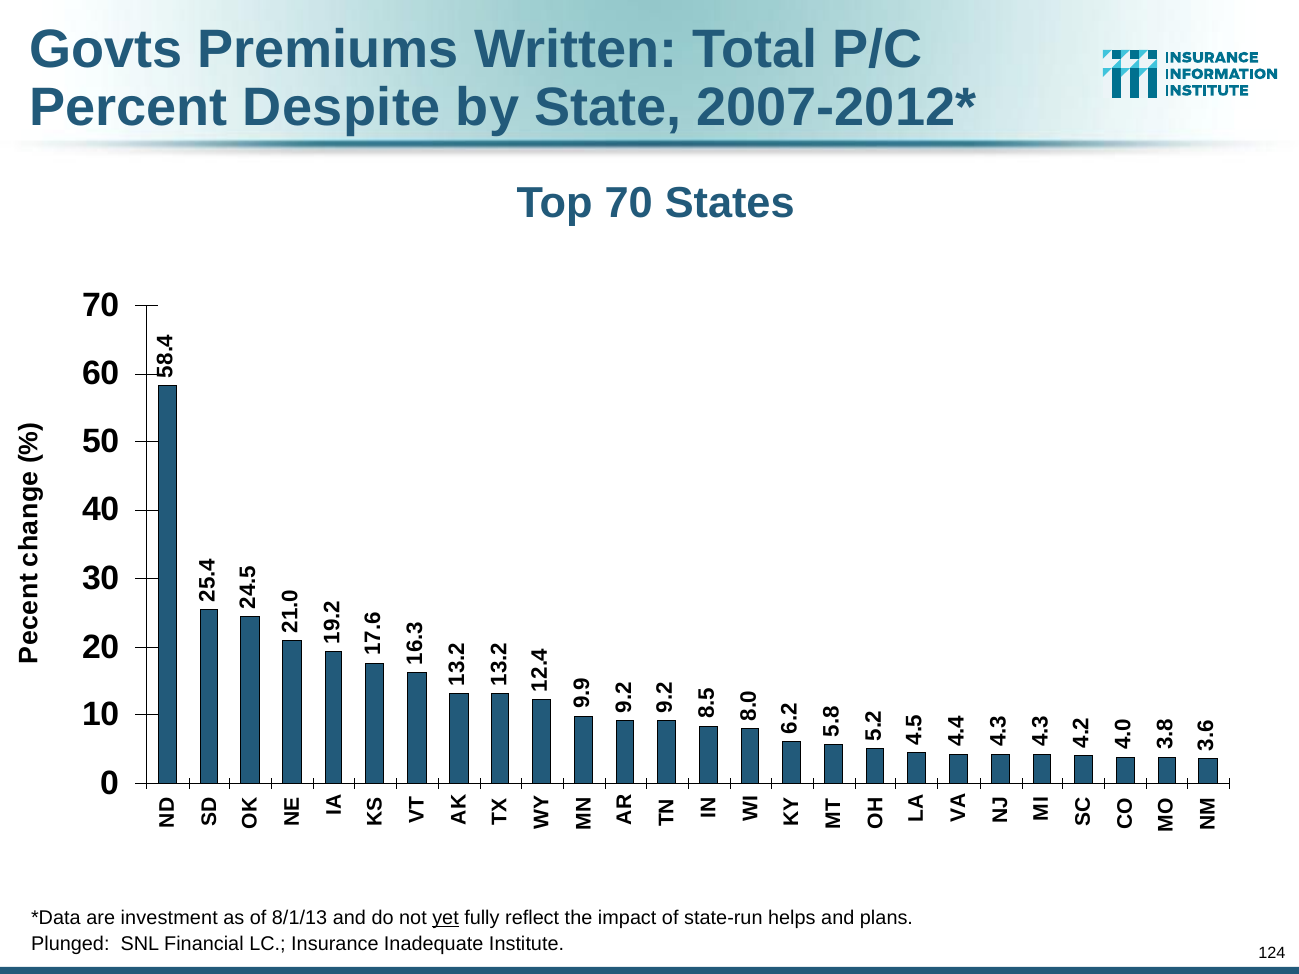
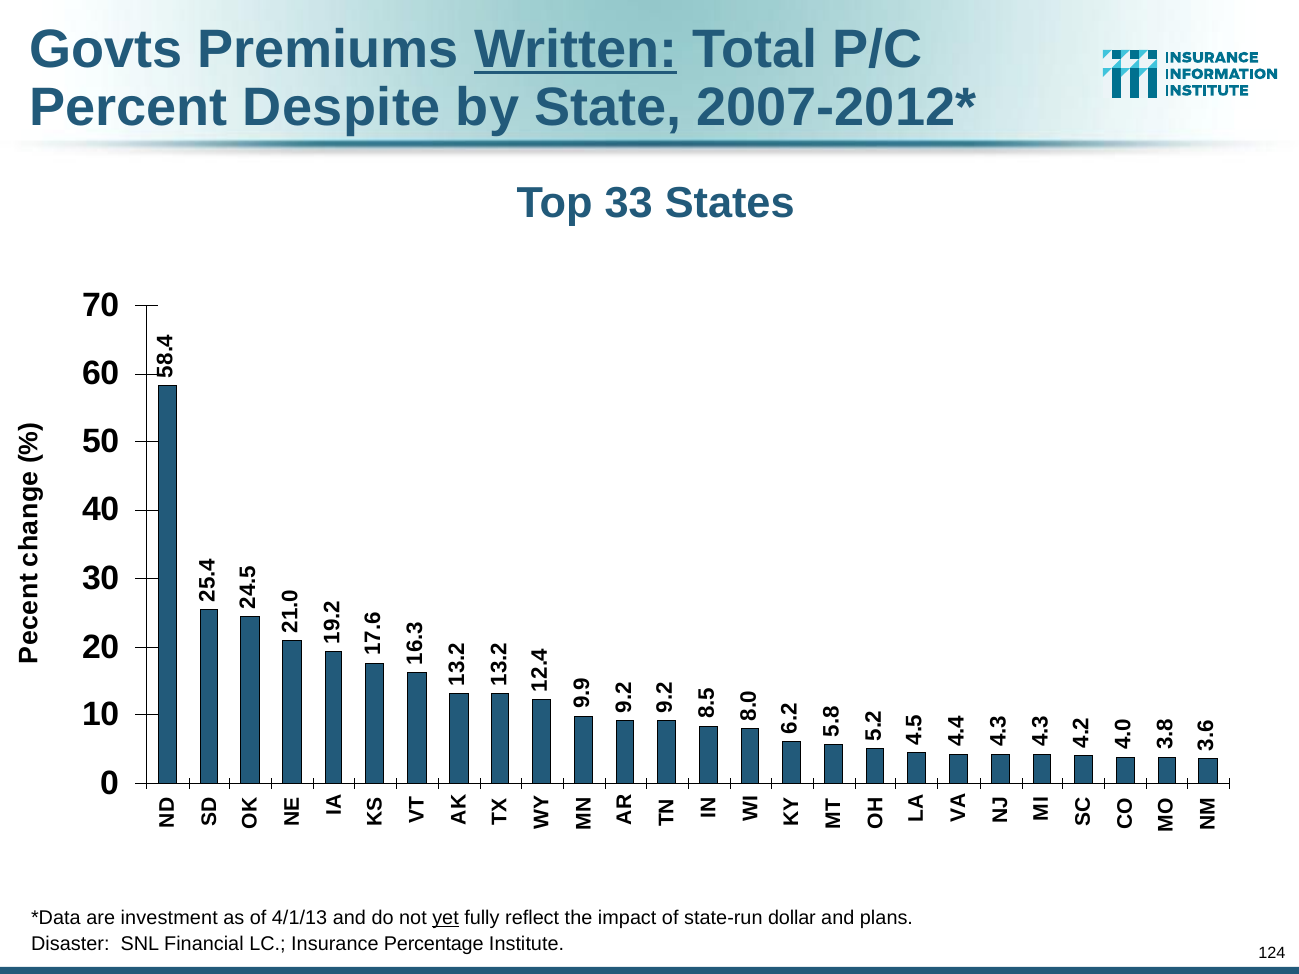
Written underline: none -> present
Top 70: 70 -> 33
8/1/13: 8/1/13 -> 4/1/13
helps: helps -> dollar
Plunged: Plunged -> Disaster
Inadequate: Inadequate -> Percentage
